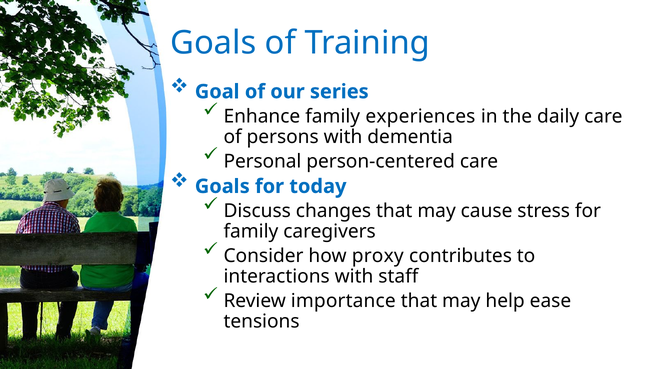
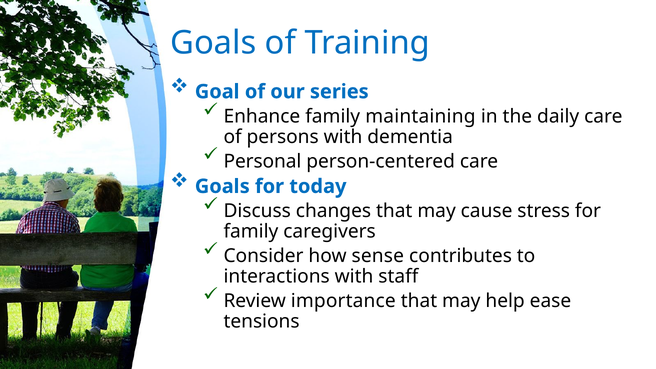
experiences: experiences -> maintaining
proxy: proxy -> sense
